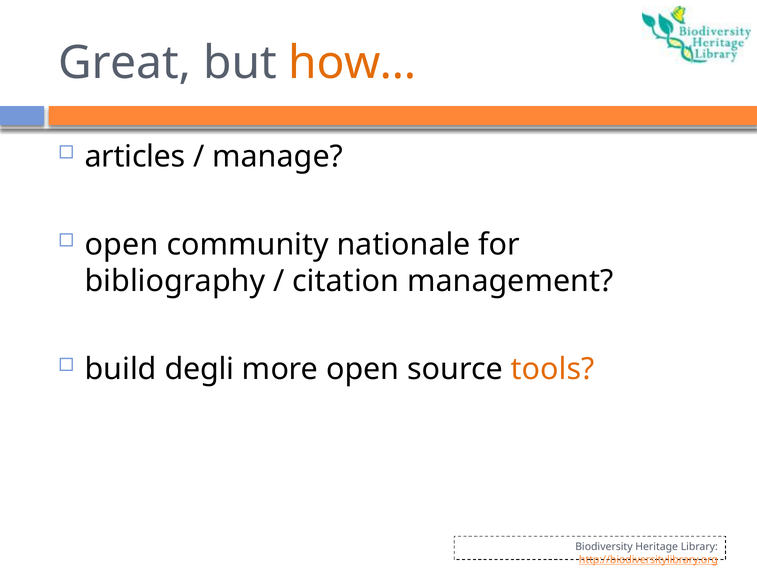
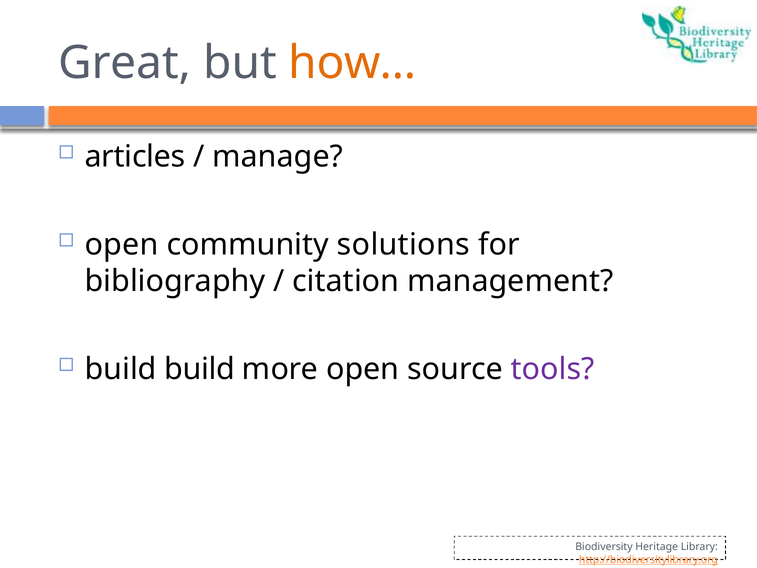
nationale: nationale -> solutions
build degli: degli -> build
tools colour: orange -> purple
